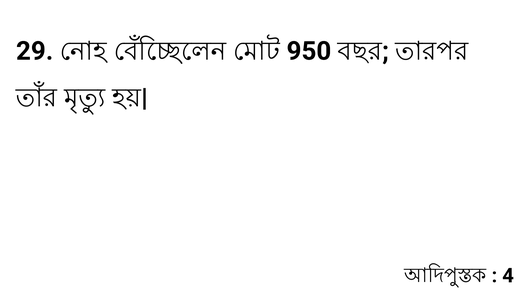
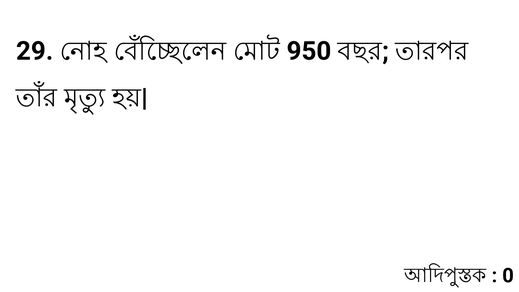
4: 4 -> 0
